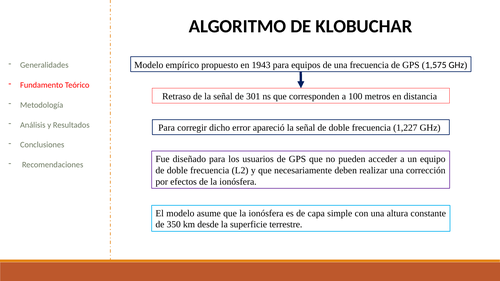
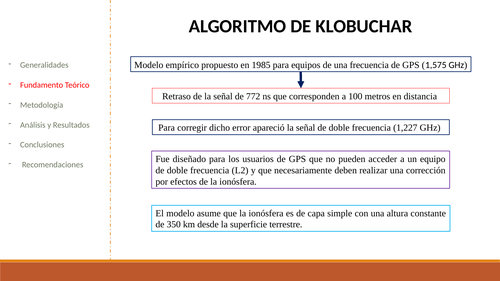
1943: 1943 -> 1985
301: 301 -> 772
